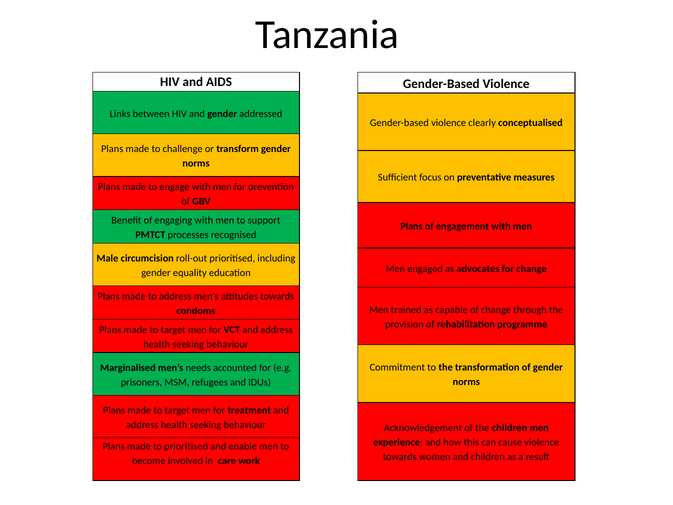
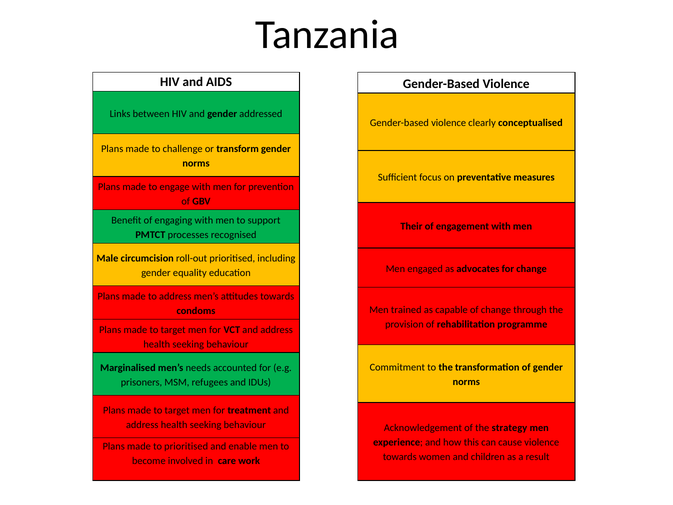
Plans at (411, 226): Plans -> Their
the children: children -> strategy
